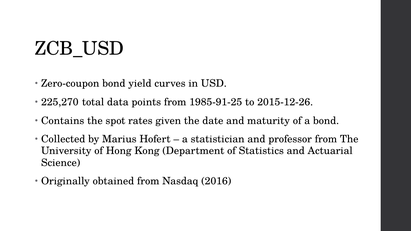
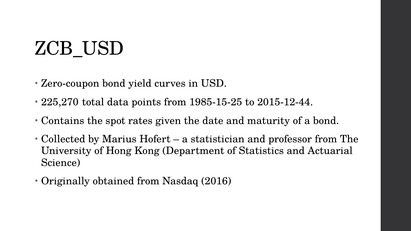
1985-91-25: 1985-91-25 -> 1985-15-25
2015-12-26: 2015-12-26 -> 2015-12-44
